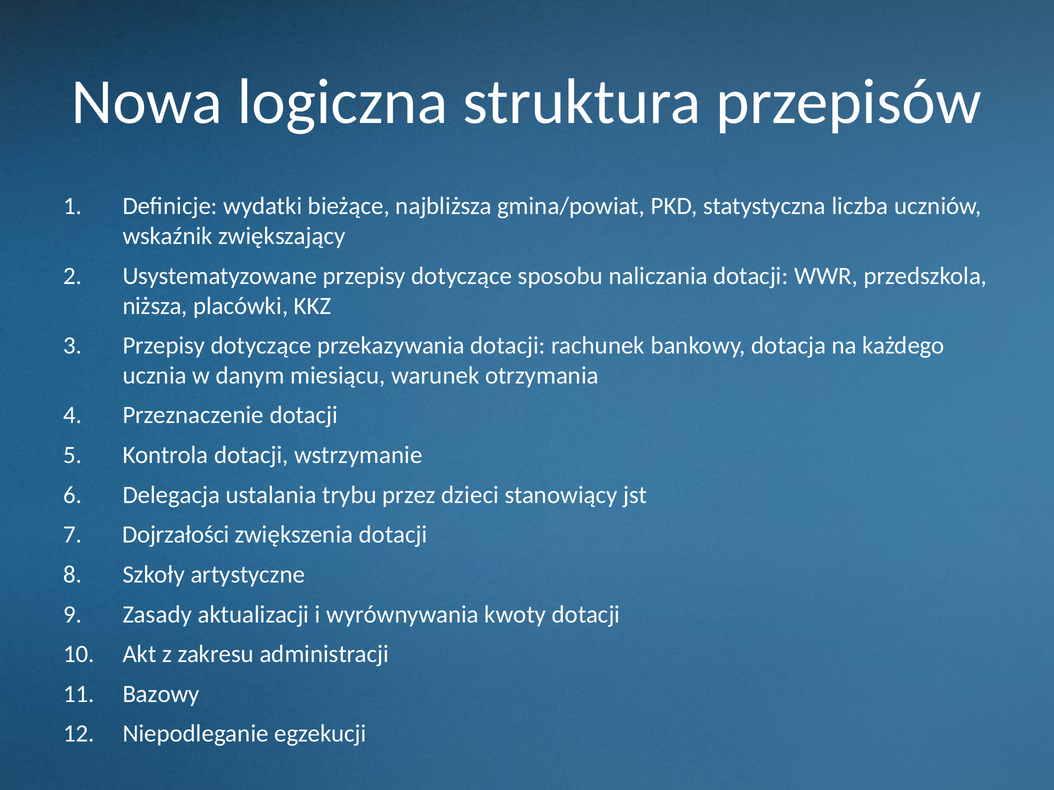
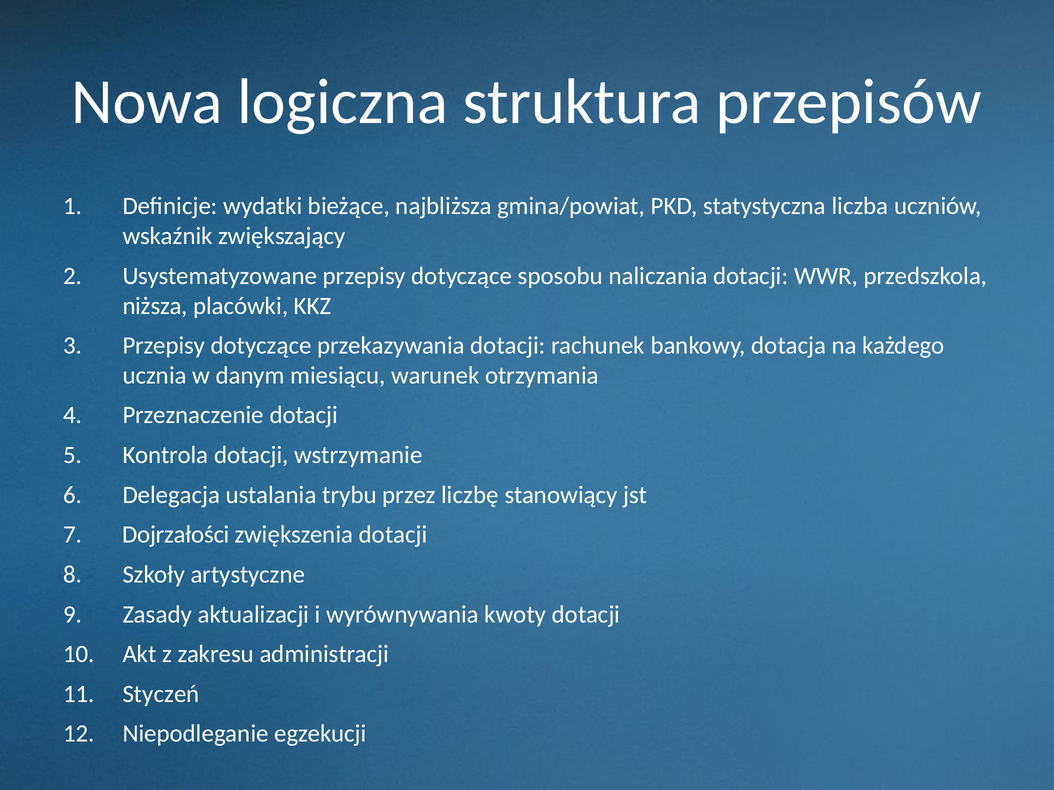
dzieci: dzieci -> liczbę
Bazowy: Bazowy -> Styczeń
